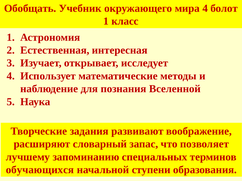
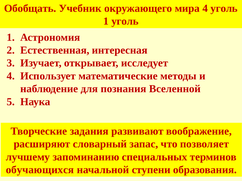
4 болот: болот -> уголь
1 класс: класс -> уголь
